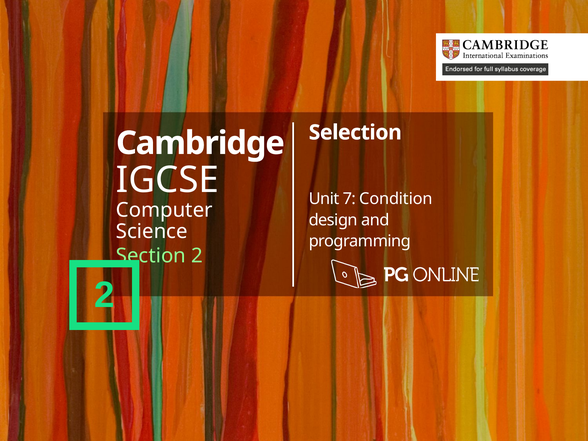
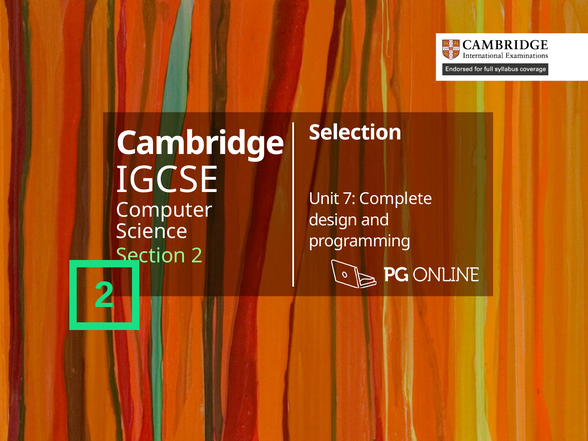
Condition: Condition -> Complete
